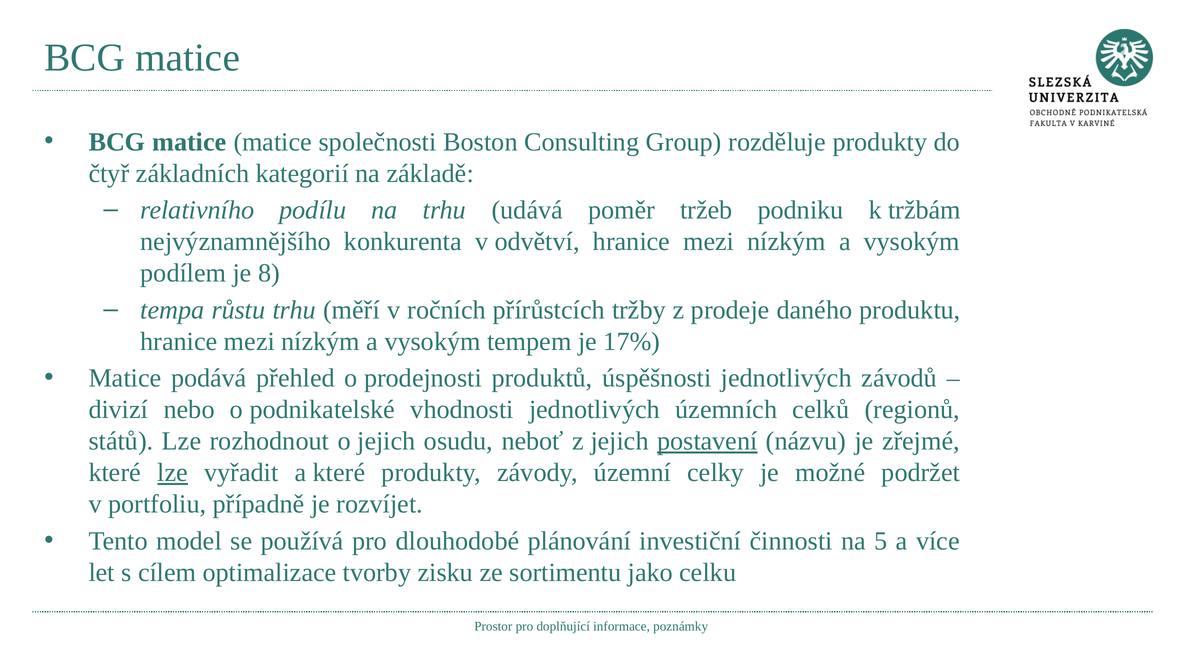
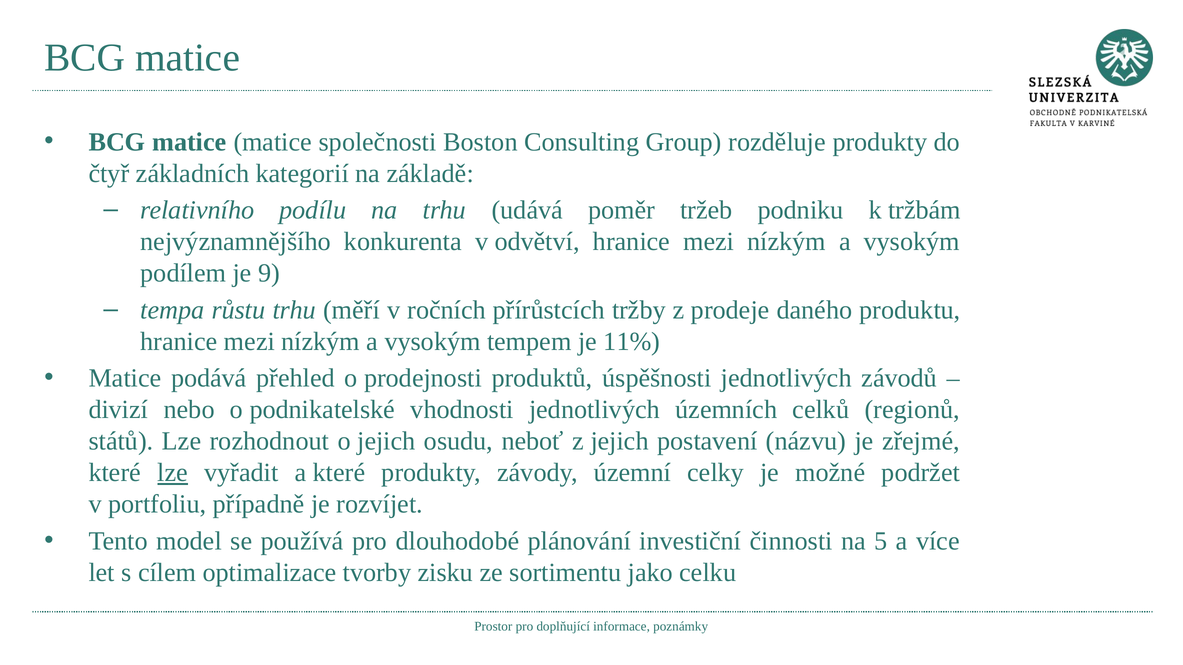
8: 8 -> 9
17%: 17% -> 11%
postavení underline: present -> none
